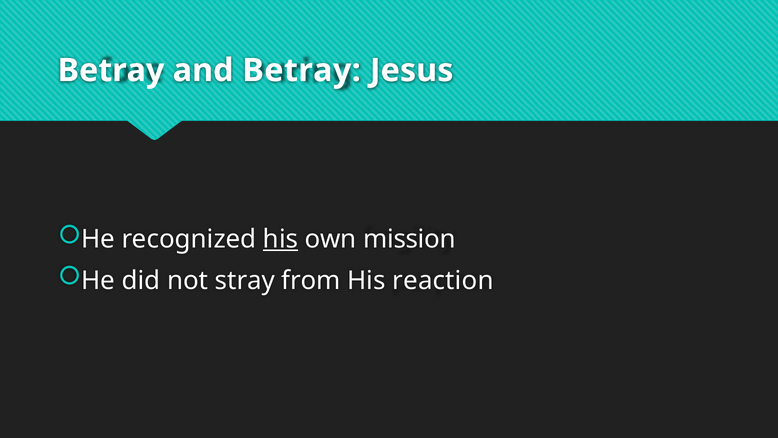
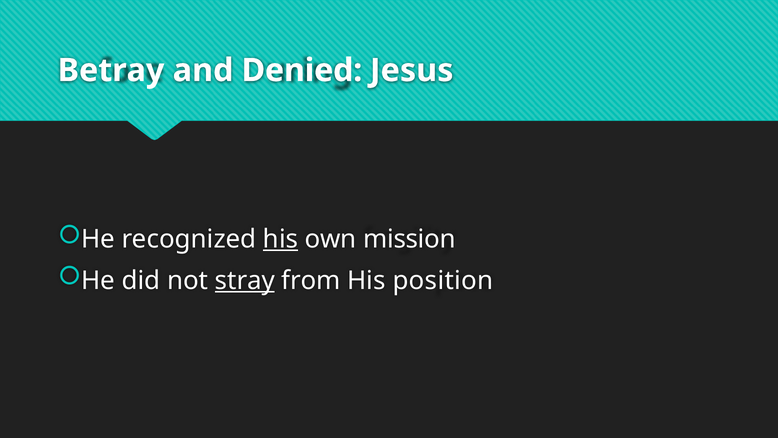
and Betray: Betray -> Denied
stray underline: none -> present
reaction: reaction -> position
